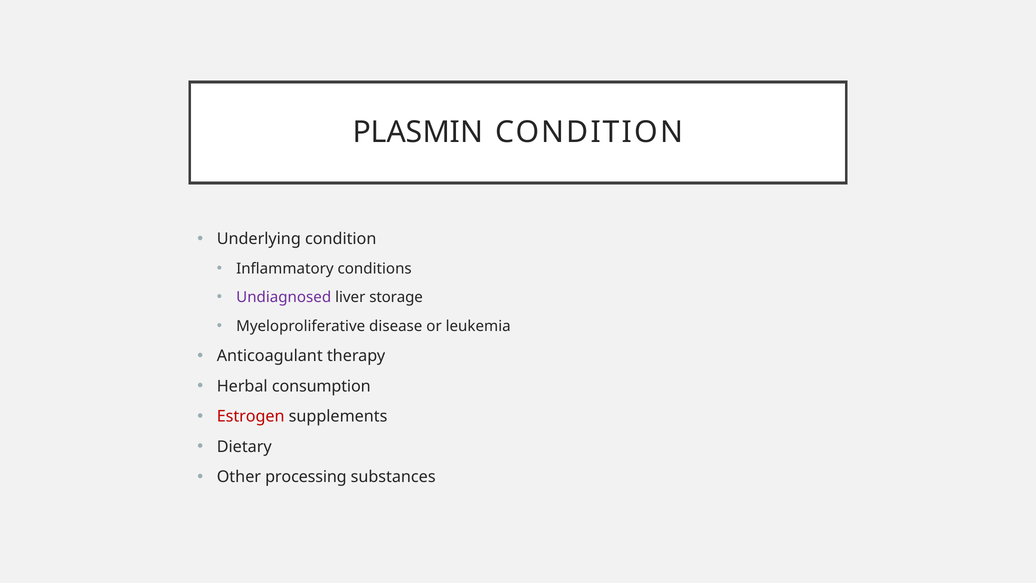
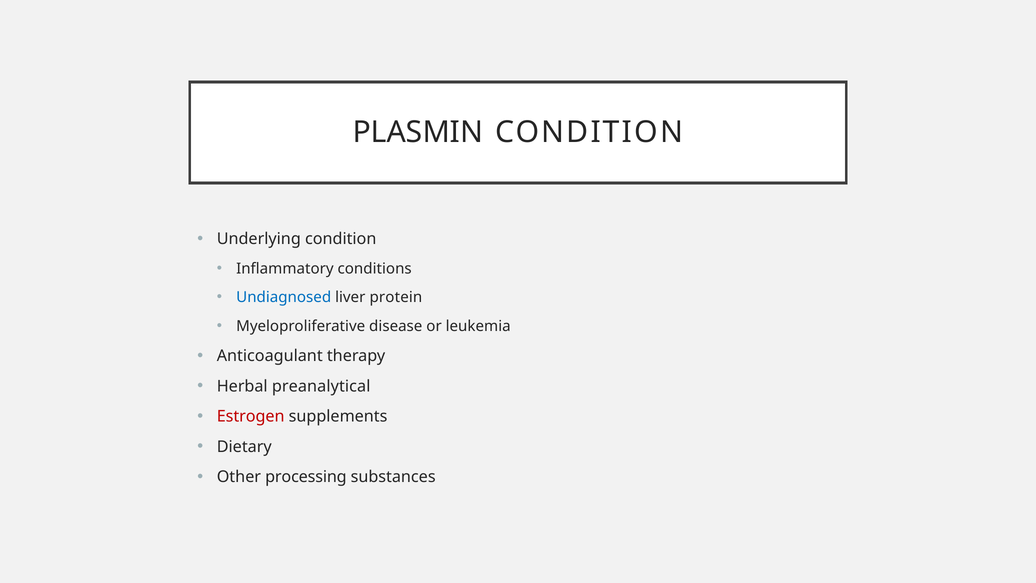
Undiagnosed colour: purple -> blue
storage: storage -> protein
consumption: consumption -> preanalytical
